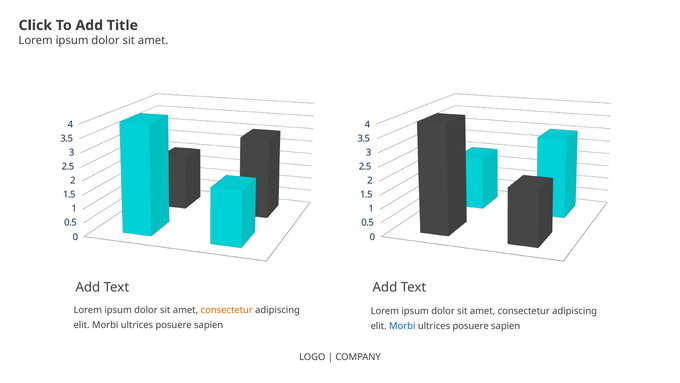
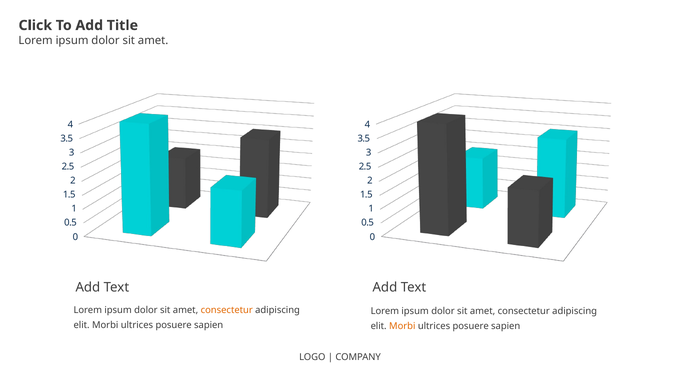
Morbi at (402, 326) colour: blue -> orange
